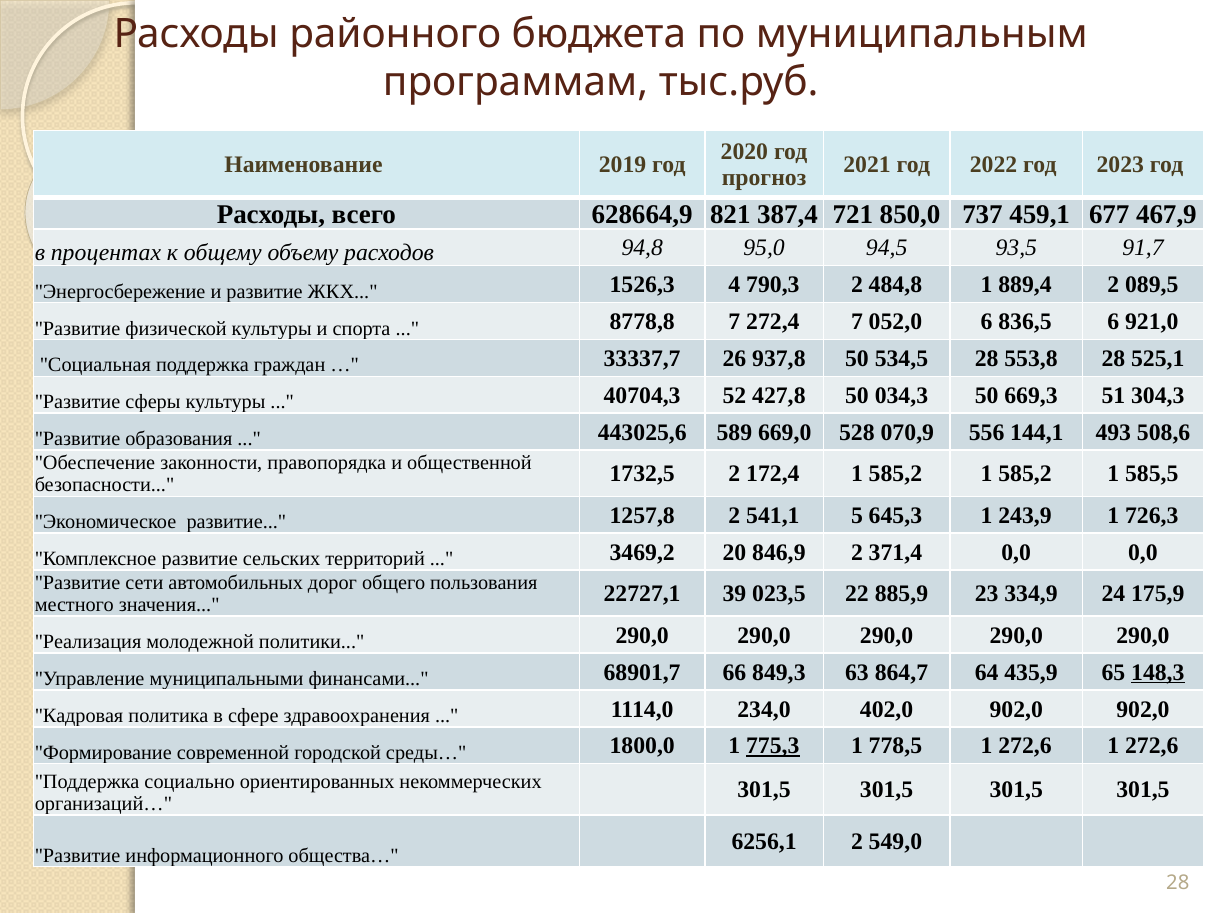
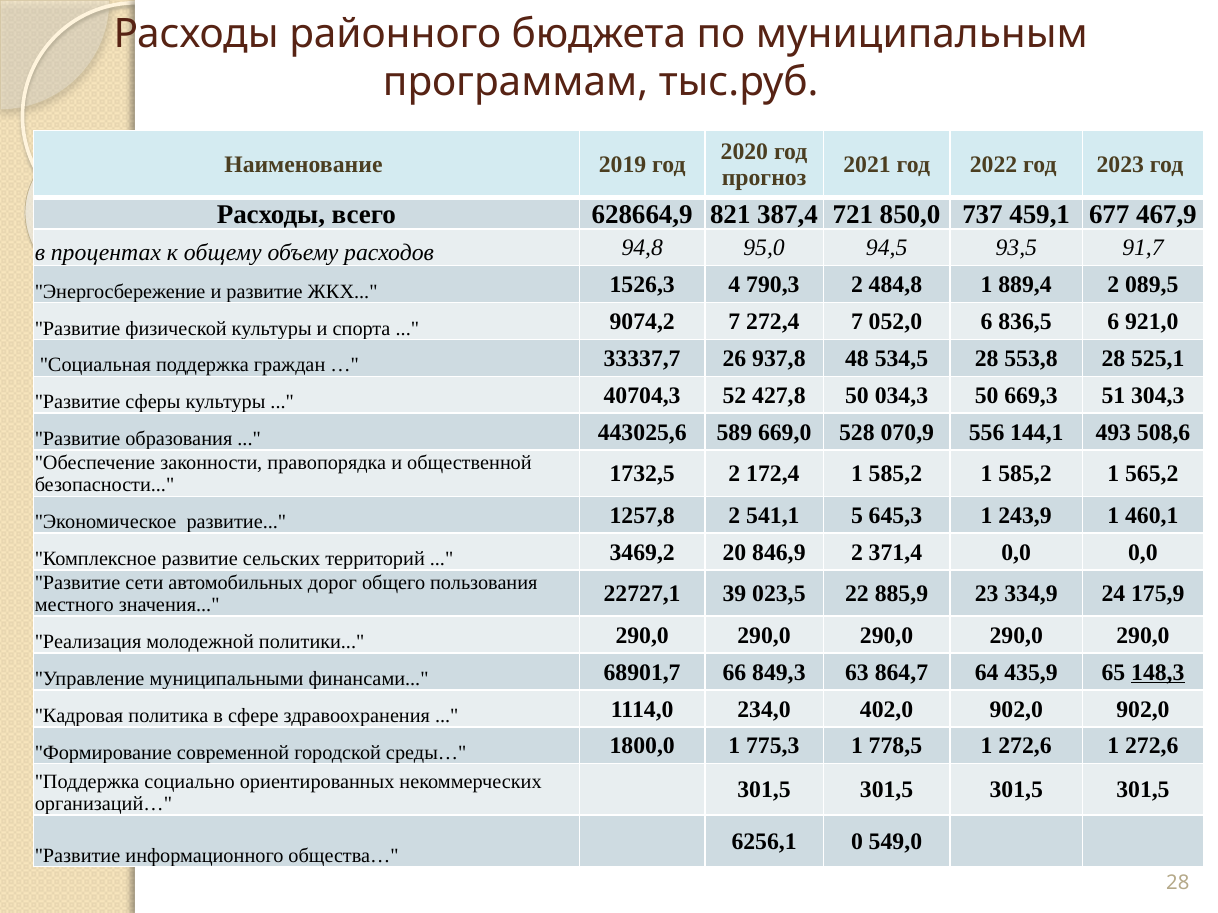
8778,8: 8778,8 -> 9074,2
937,8 50: 50 -> 48
585,5: 585,5 -> 565,2
726,3: 726,3 -> 460,1
775,3 underline: present -> none
6256,1 2: 2 -> 0
